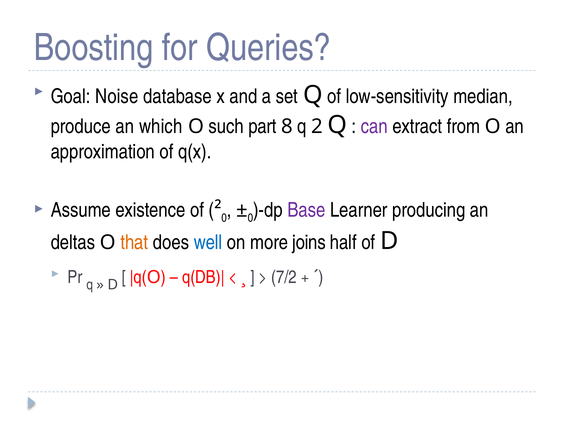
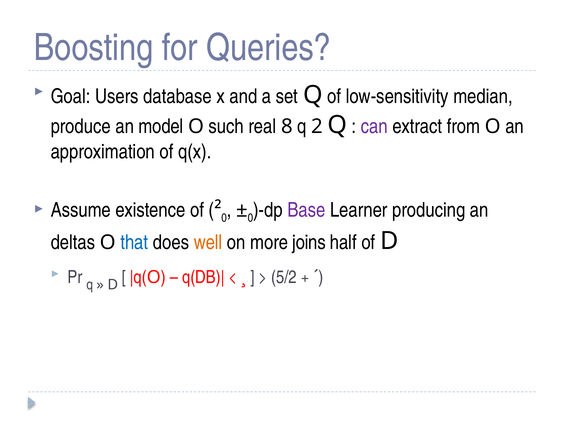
Noise: Noise -> Users
which: which -> model
part: part -> real
that colour: orange -> blue
well colour: blue -> orange
7/2: 7/2 -> 5/2
